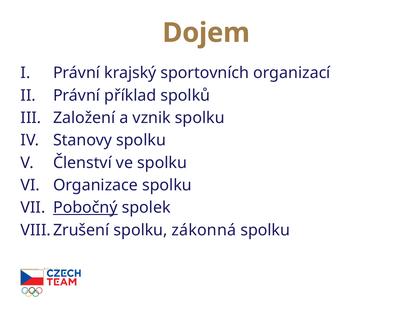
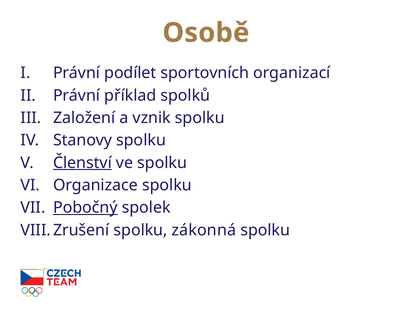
Dojem: Dojem -> Osobě
krajský: krajský -> podílet
Členství underline: none -> present
